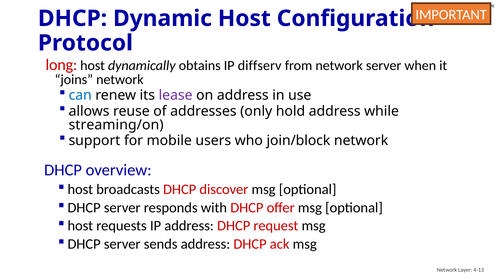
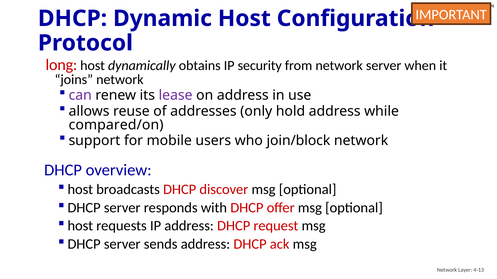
diffserv: diffserv -> security
can colour: blue -> purple
streaming/on: streaming/on -> compared/on
